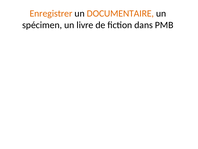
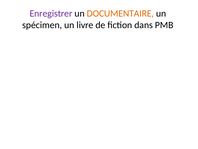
Enregistrer colour: orange -> purple
